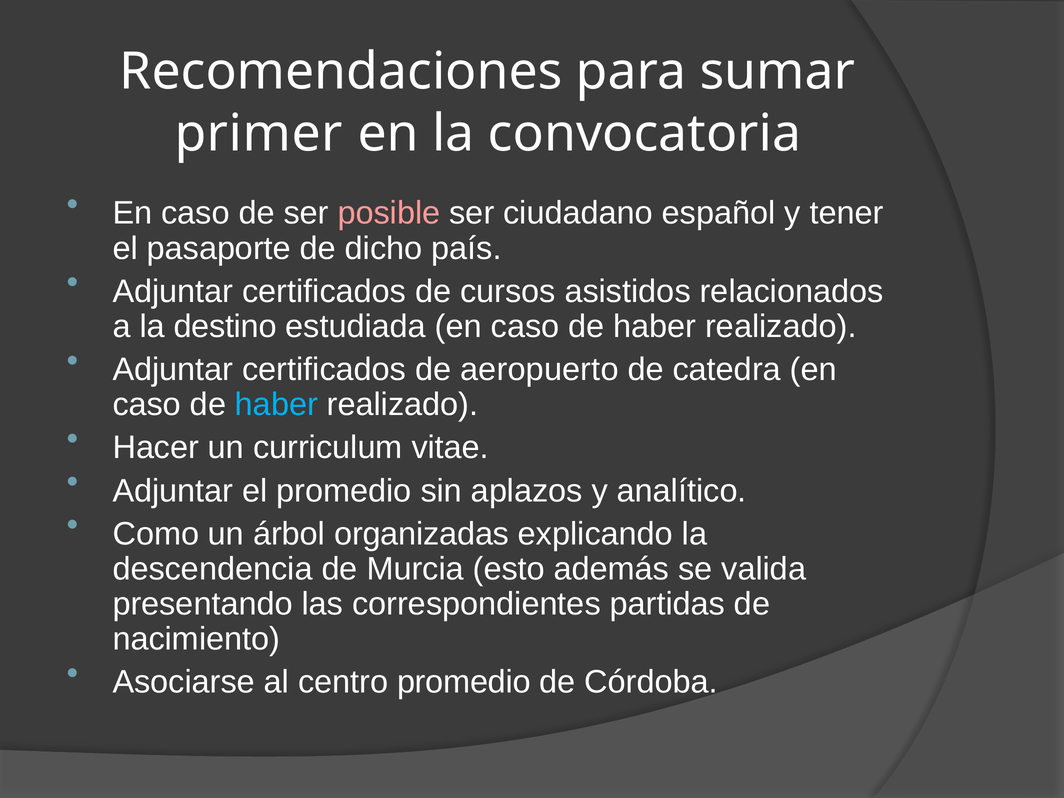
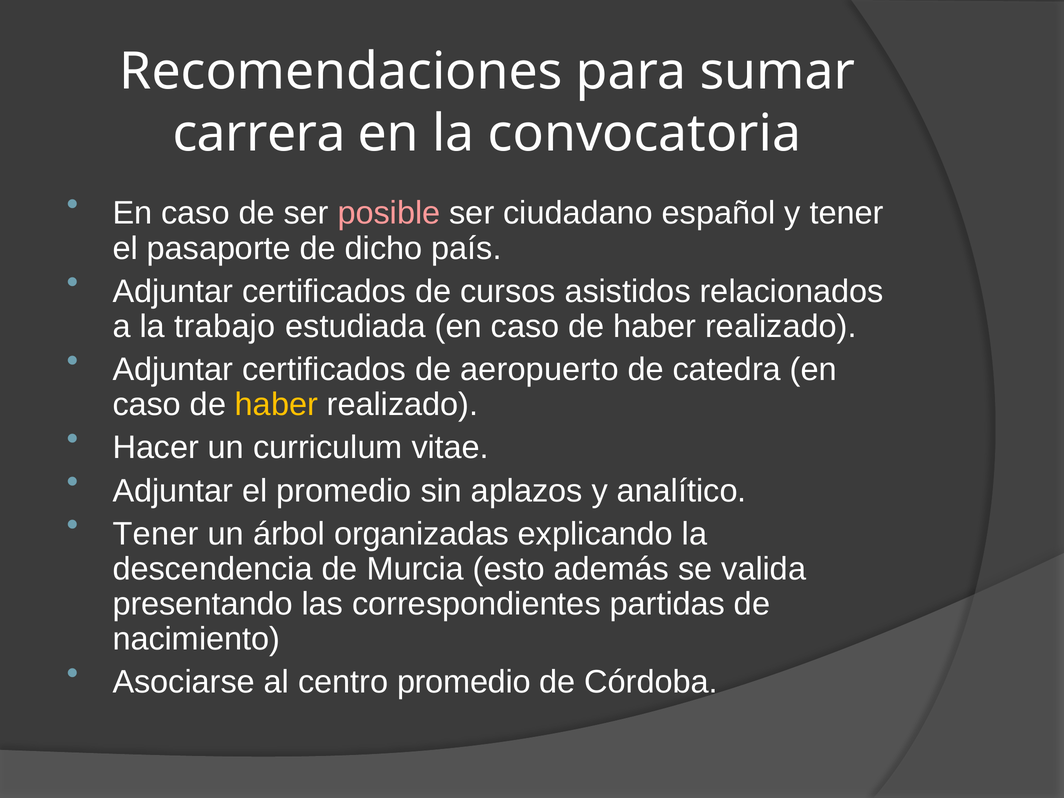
primer: primer -> carrera
destino: destino -> trabajo
haber at (276, 405) colour: light blue -> yellow
Como at (156, 534): Como -> Tener
